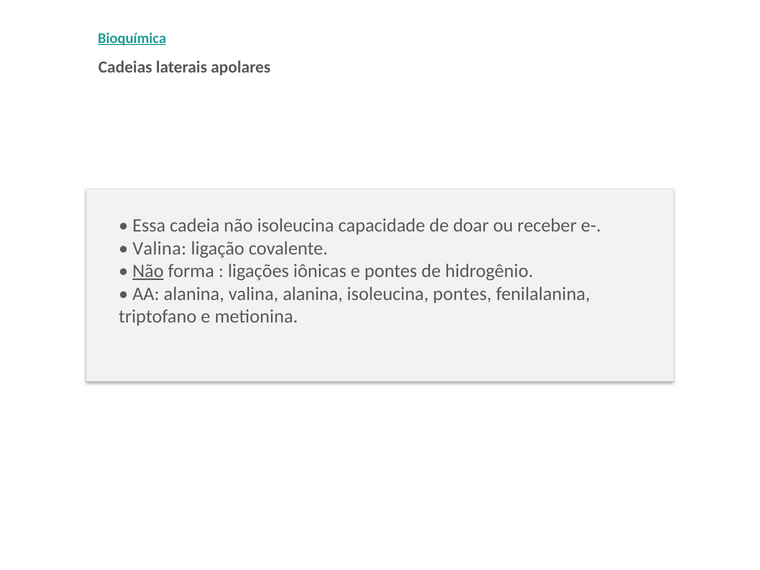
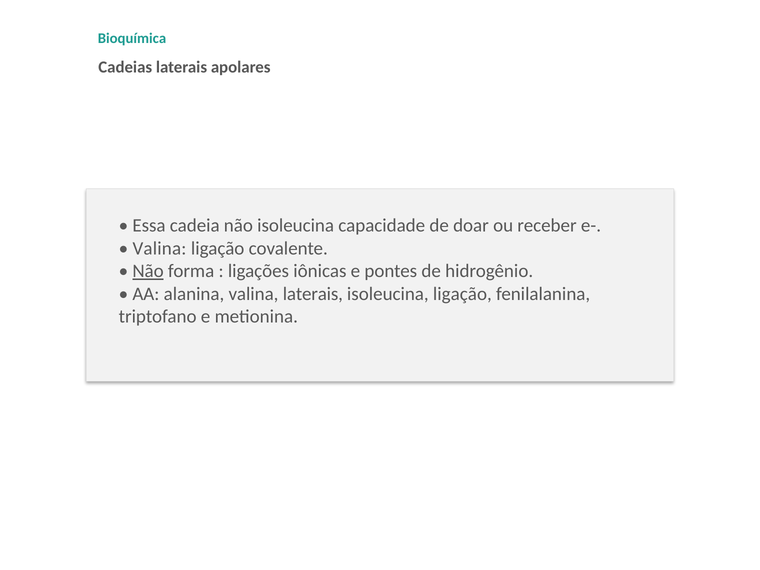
Bioquímica underline: present -> none
valina alanina: alanina -> laterais
isoleucina pontes: pontes -> ligação
